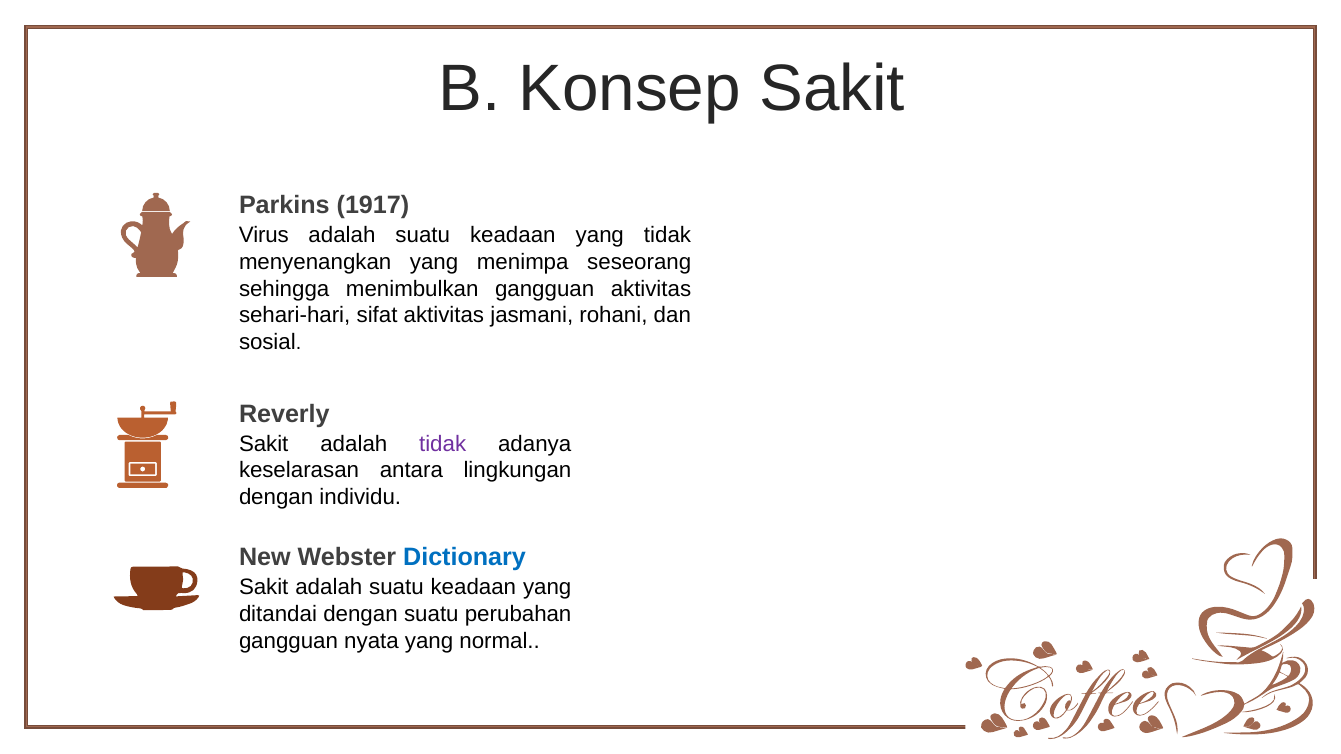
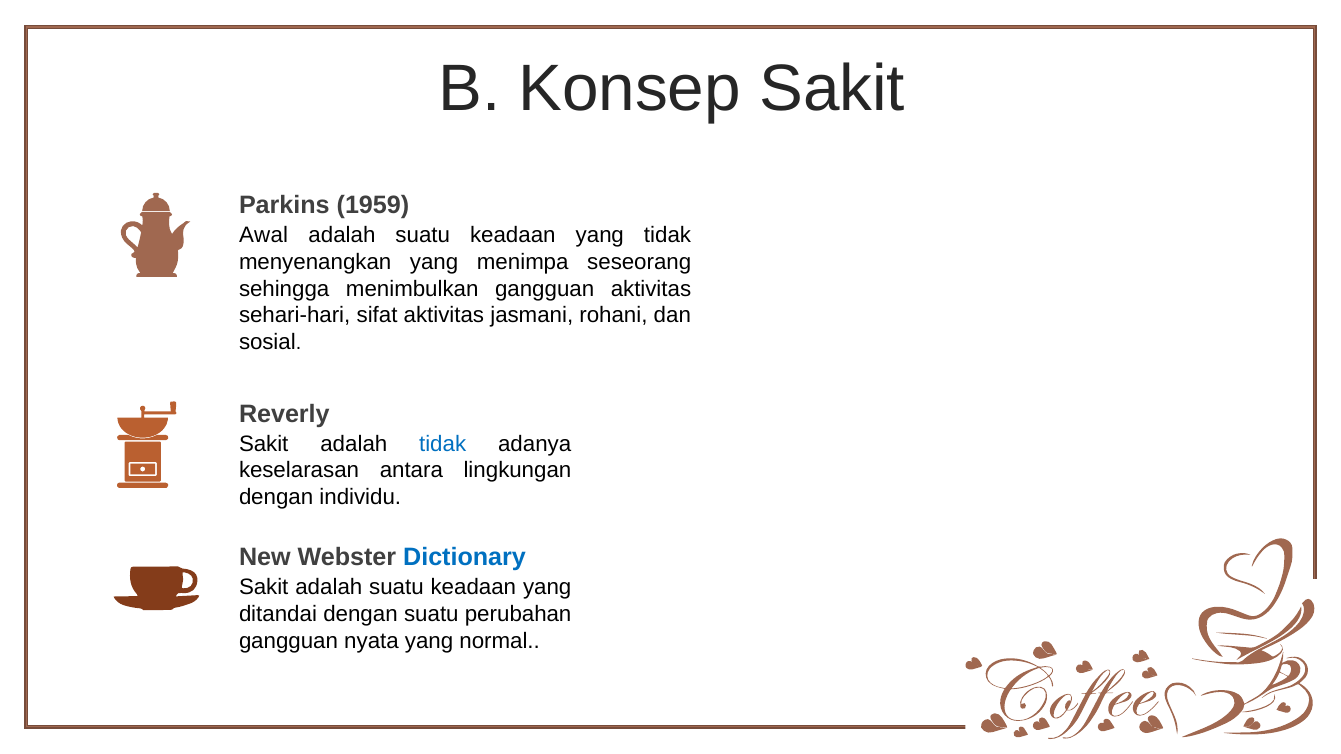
1917: 1917 -> 1959
Virus: Virus -> Awal
tidak at (443, 444) colour: purple -> blue
